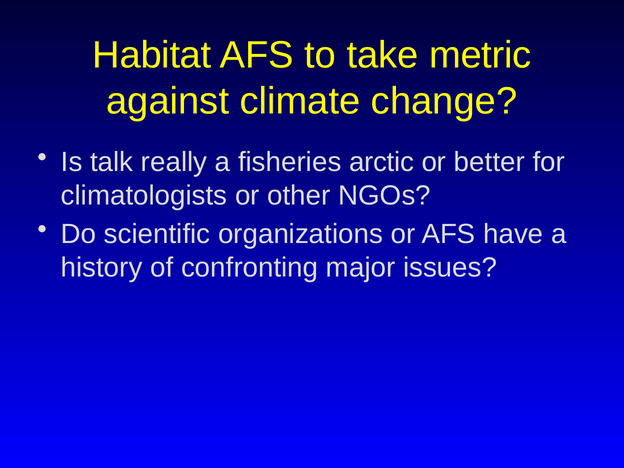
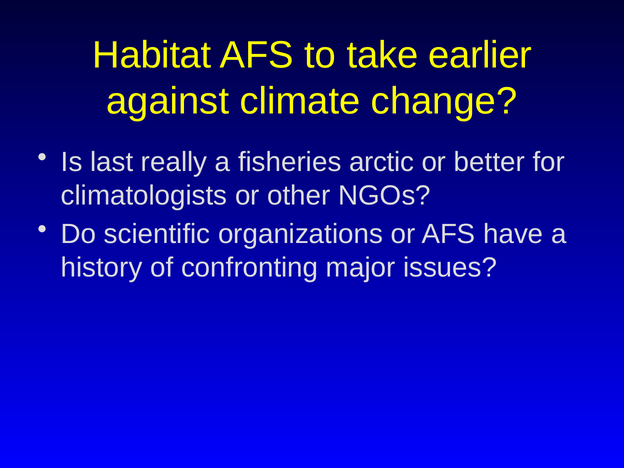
metric: metric -> earlier
talk: talk -> last
